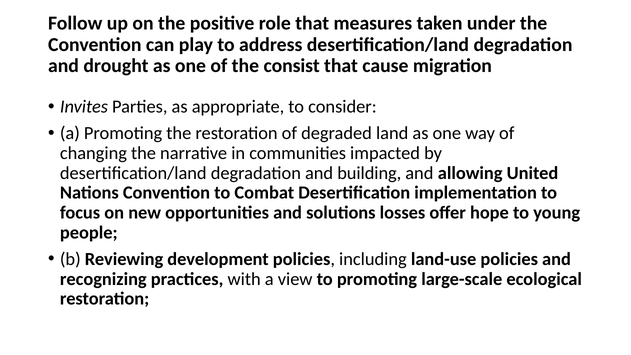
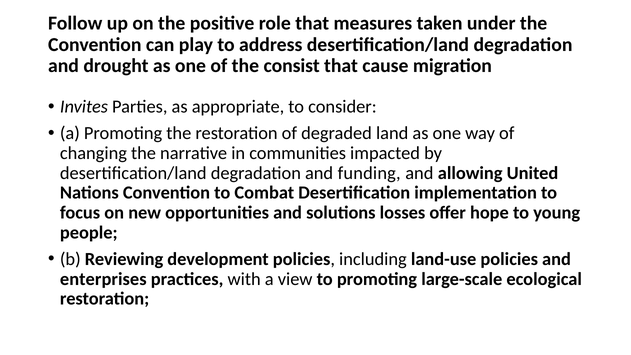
building: building -> funding
recognizing: recognizing -> enterprises
